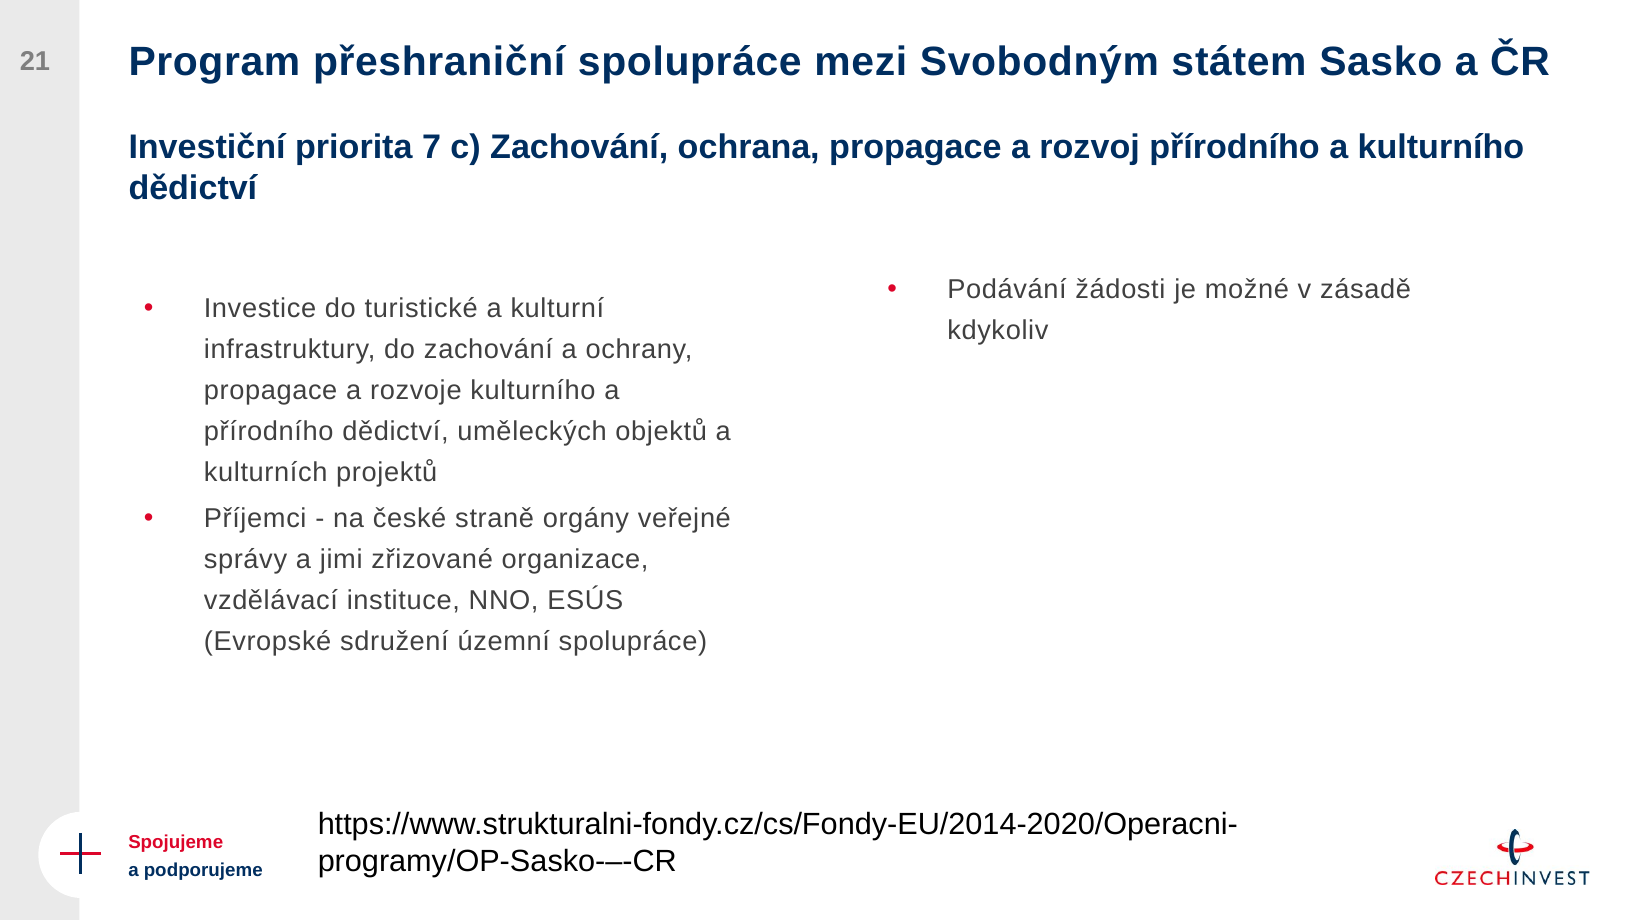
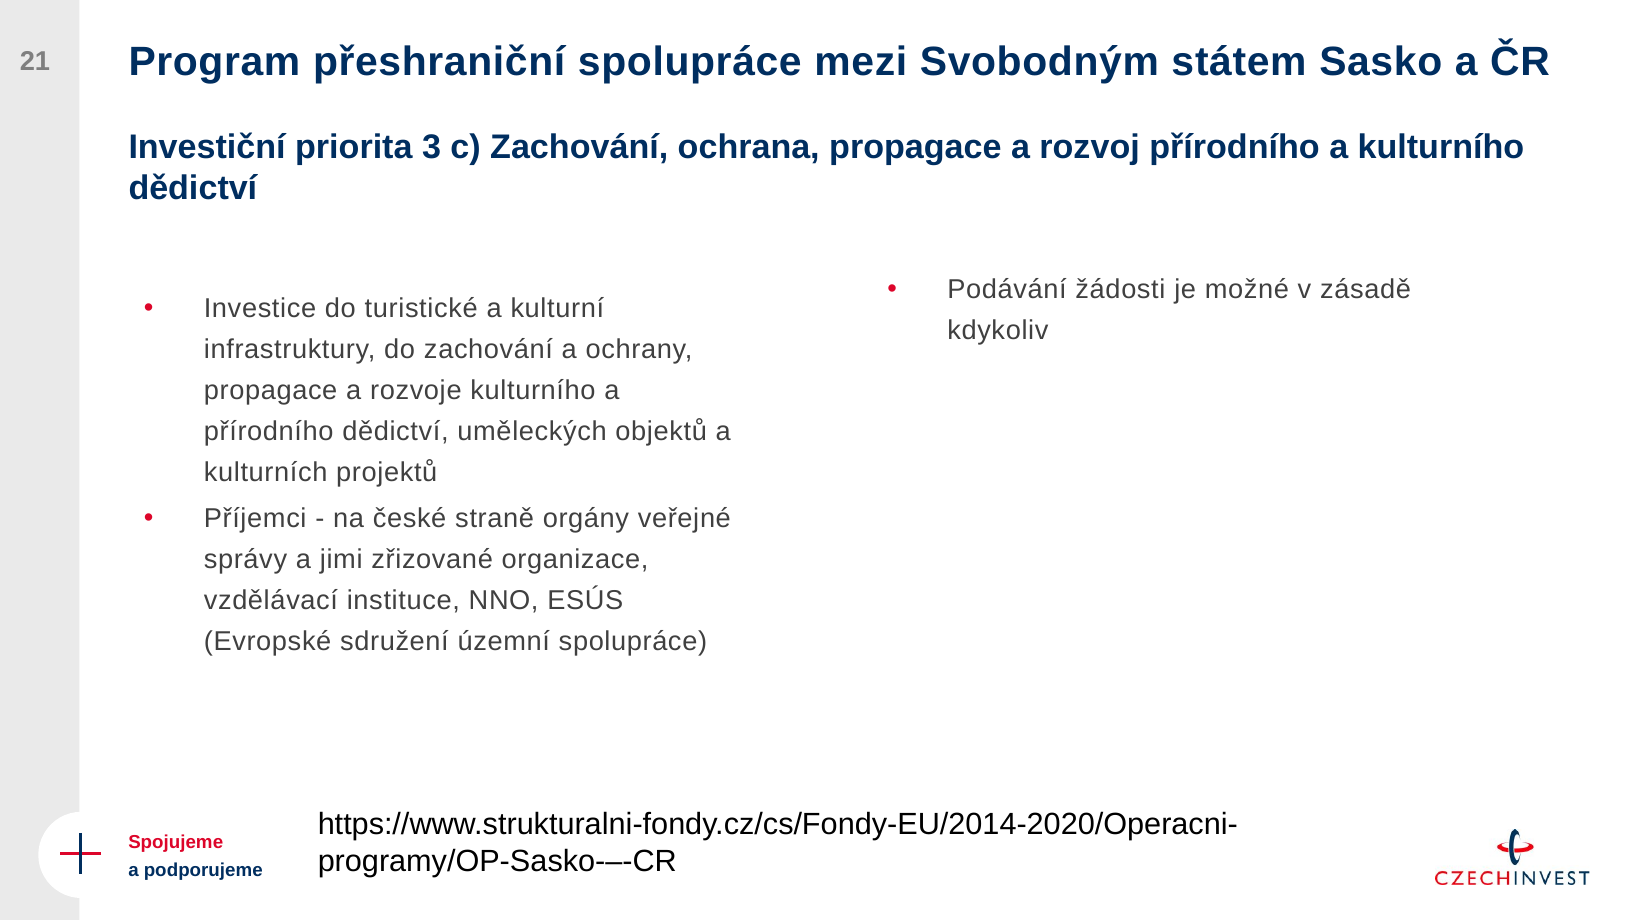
7: 7 -> 3
